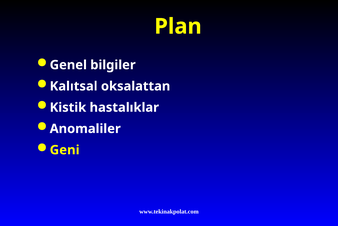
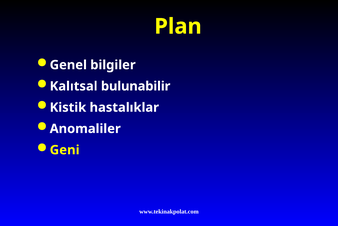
oksalattan: oksalattan -> bulunabilir
